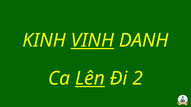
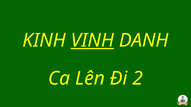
Lên underline: present -> none
